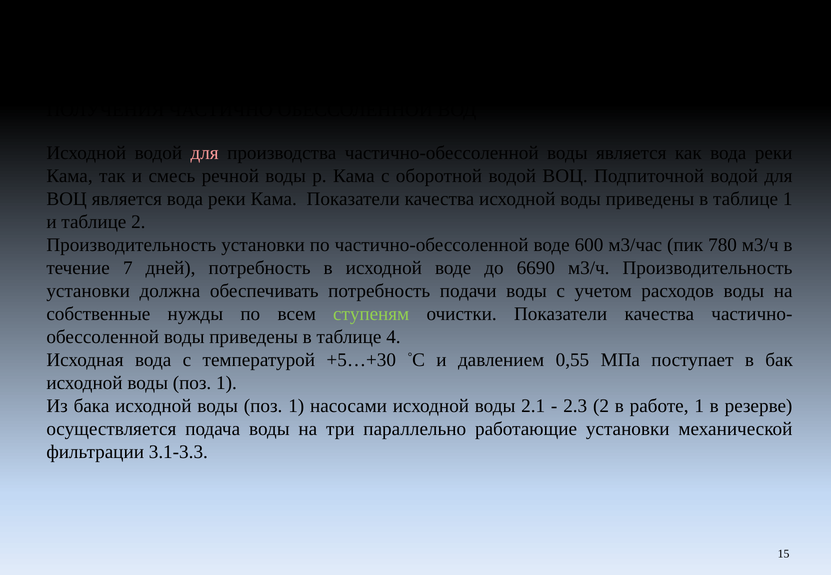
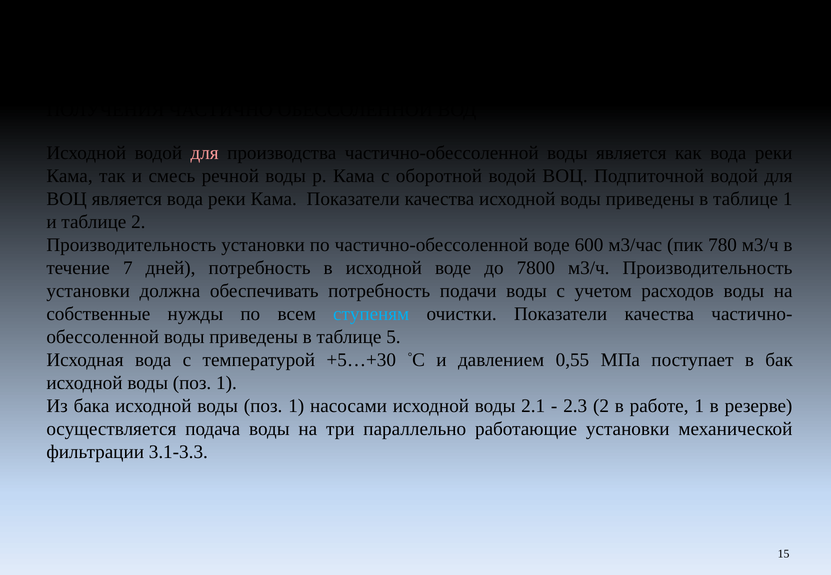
6690: 6690 -> 7800
ступеням colour: light green -> light blue
4: 4 -> 5
